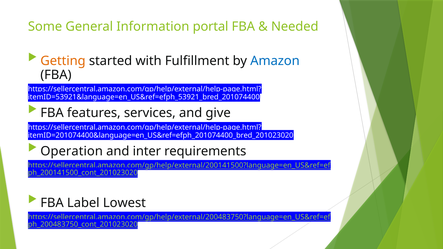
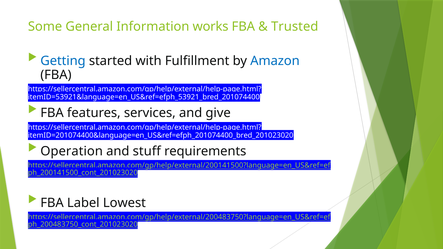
portal: portal -> works
Needed: Needed -> Trusted
Getting colour: orange -> blue
inter: inter -> stuff
